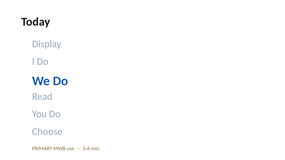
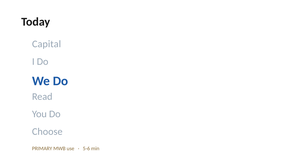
Display: Display -> Capital
